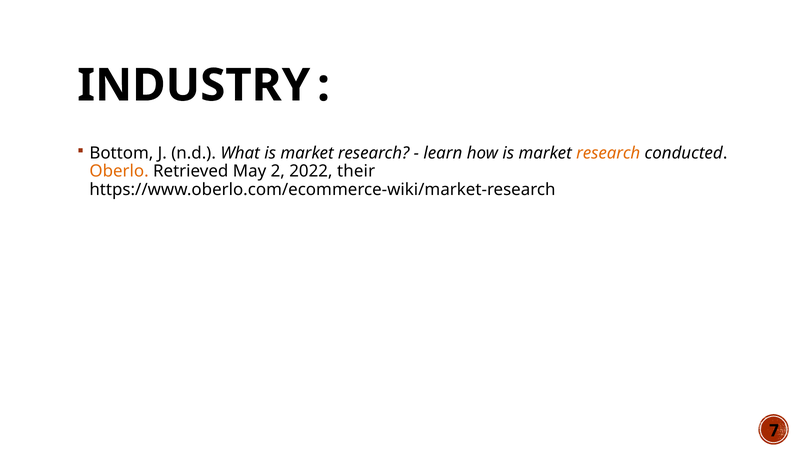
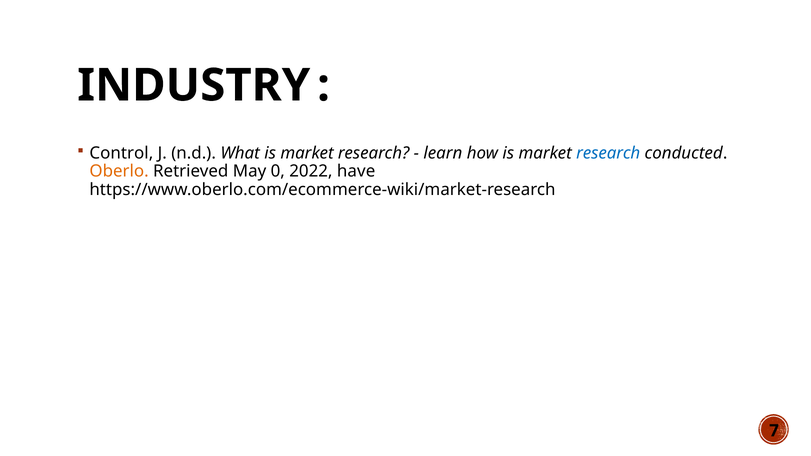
Bottom: Bottom -> Control
research at (608, 153) colour: orange -> blue
2: 2 -> 0
their: their -> have
